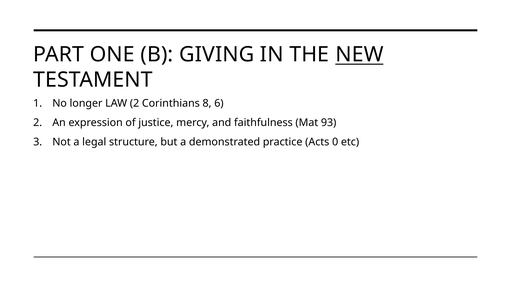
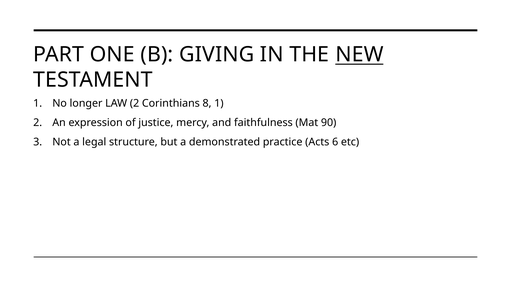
8 6: 6 -> 1
93: 93 -> 90
0: 0 -> 6
